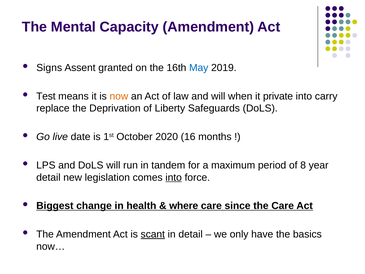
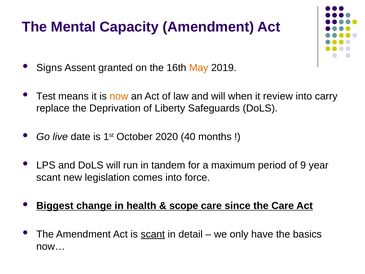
May colour: blue -> orange
private: private -> review
16: 16 -> 40
8: 8 -> 9
detail at (48, 177): detail -> scant
into at (174, 177) underline: present -> none
where: where -> scope
